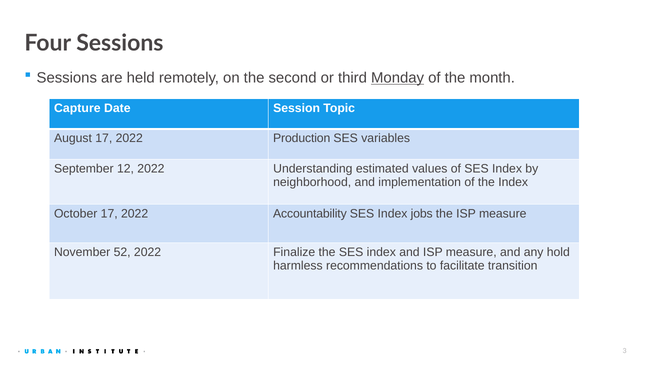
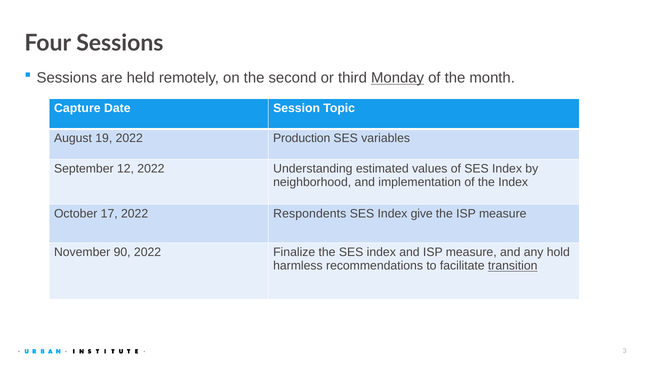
August 17: 17 -> 19
Accountability: Accountability -> Respondents
jobs: jobs -> give
52: 52 -> 90
transition underline: none -> present
